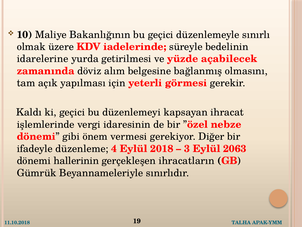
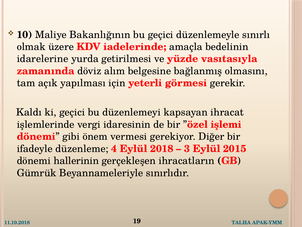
süreyle: süreyle -> amaçla
açabilecek: açabilecek -> vasıtasıyla
nebze: nebze -> işlemi
2063: 2063 -> 2015
